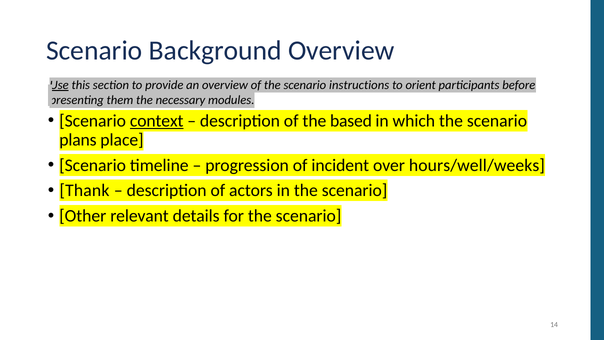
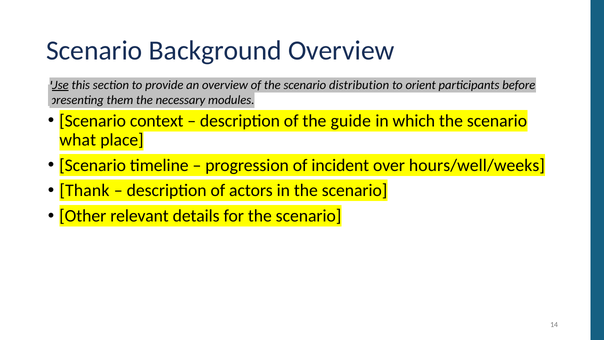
instructions: instructions -> distribution
context underline: present -> none
based: based -> guide
plans: plans -> what
